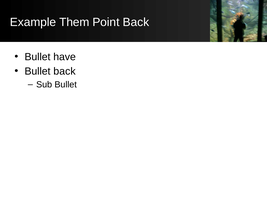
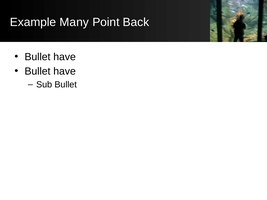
Them: Them -> Many
back at (65, 71): back -> have
